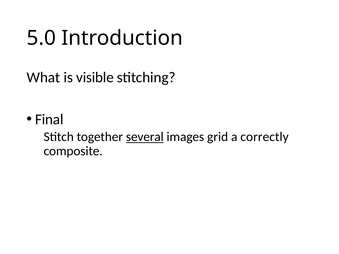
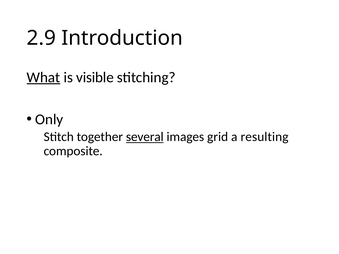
5.0: 5.0 -> 2.9
What underline: none -> present
Final: Final -> Only
correctly: correctly -> resulting
